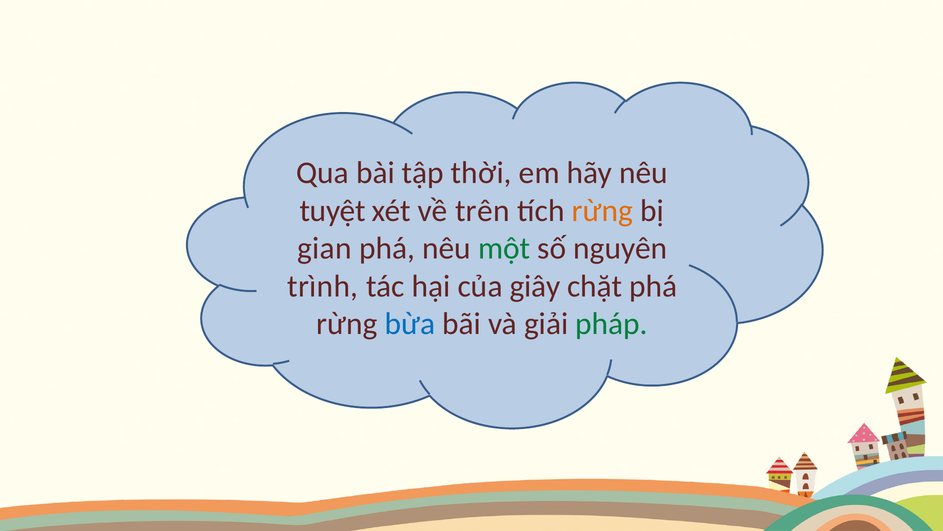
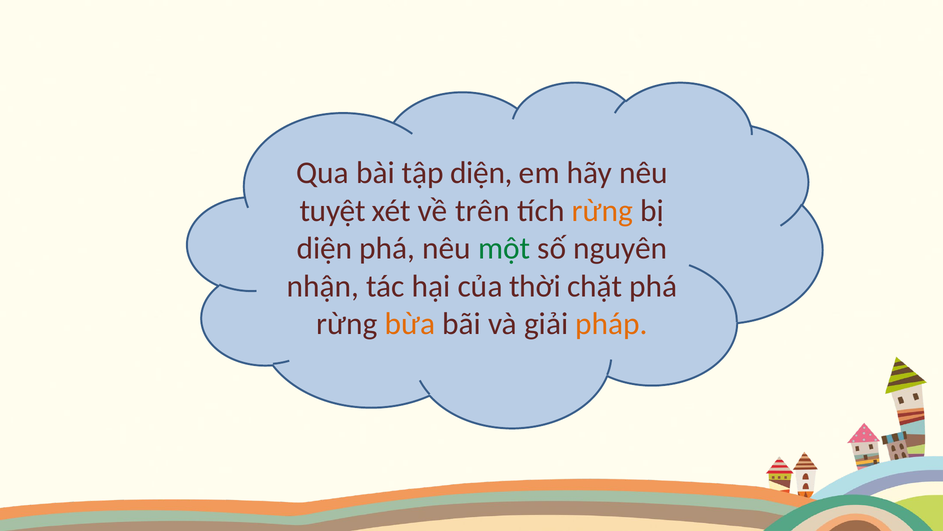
tập thời: thời -> diện
gian at (324, 248): gian -> diện
trình: trình -> nhận
giây: giây -> thời
bừa colour: blue -> orange
pháp colour: green -> orange
